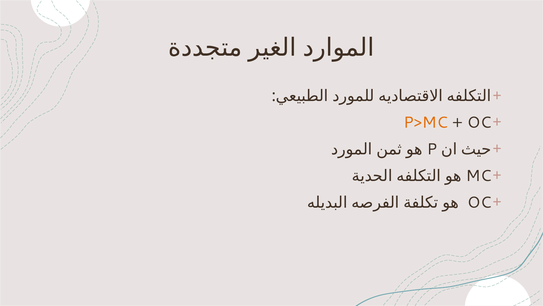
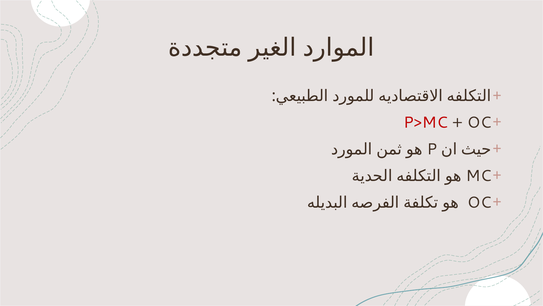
P>MC colour: orange -> red
